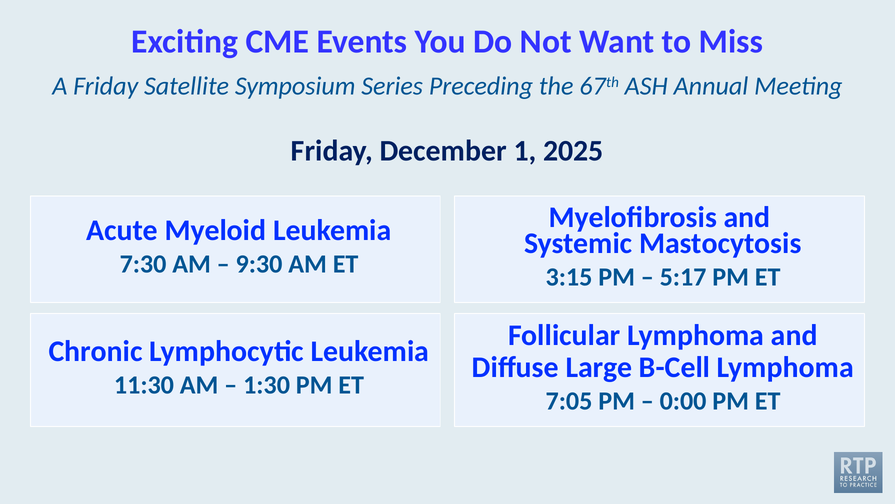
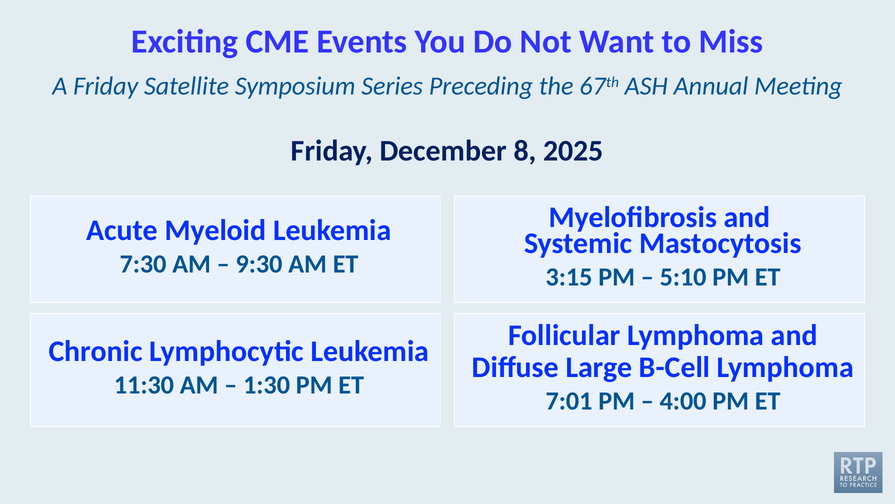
1: 1 -> 8
5:17: 5:17 -> 5:10
7:05: 7:05 -> 7:01
0:00: 0:00 -> 4:00
